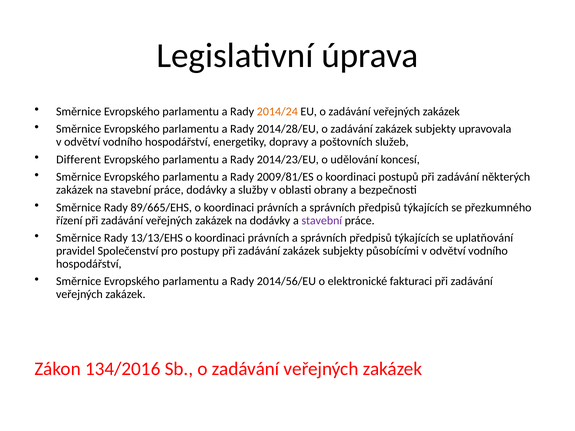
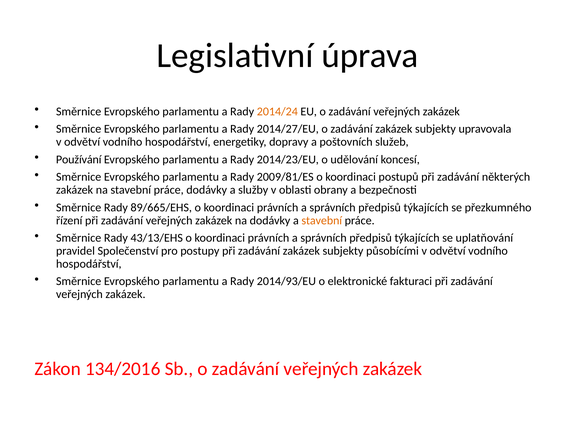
2014/28/EU: 2014/28/EU -> 2014/27/EU
Different: Different -> Používání
stavební at (322, 221) colour: purple -> orange
13/13/EHS: 13/13/EHS -> 43/13/EHS
2014/56/EU: 2014/56/EU -> 2014/93/EU
